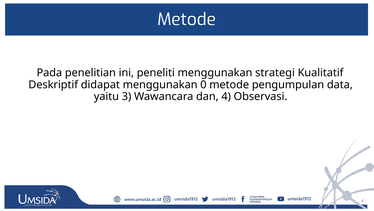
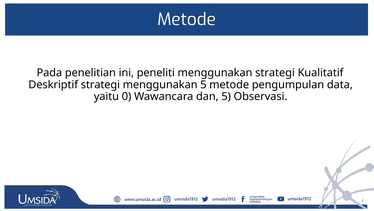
Deskriptif didapat: didapat -> strategi
menggunakan 0: 0 -> 5
3: 3 -> 0
dan 4: 4 -> 5
